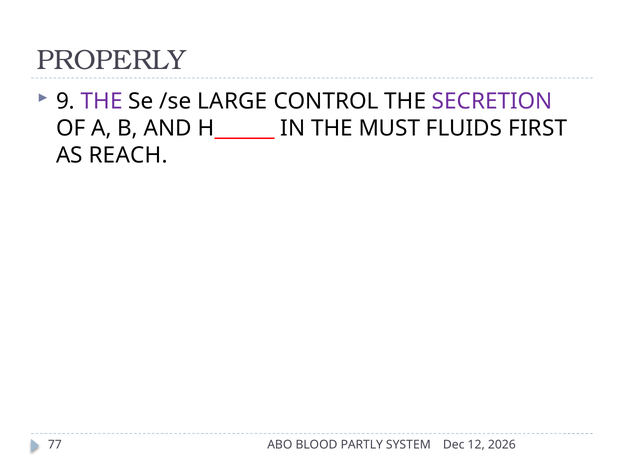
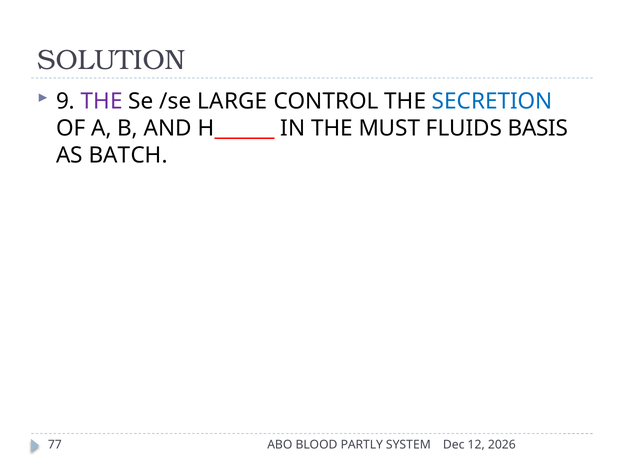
PROPERLY: PROPERLY -> SOLUTION
SECRETION colour: purple -> blue
FIRST: FIRST -> BASIS
REACH: REACH -> BATCH
